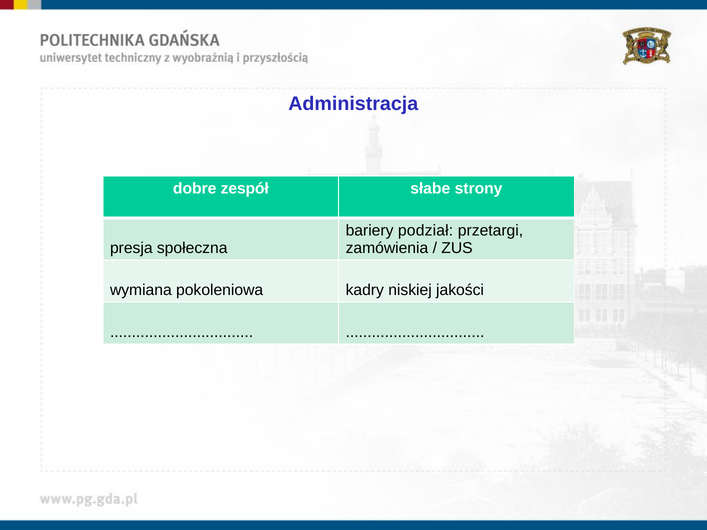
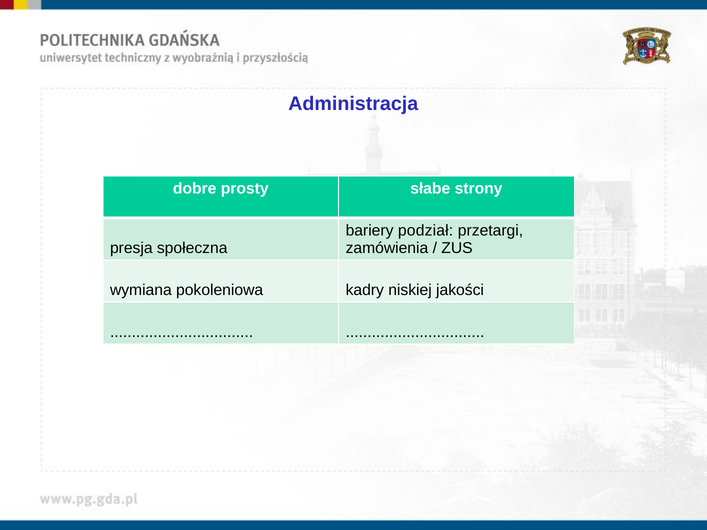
zespół: zespół -> prosty
